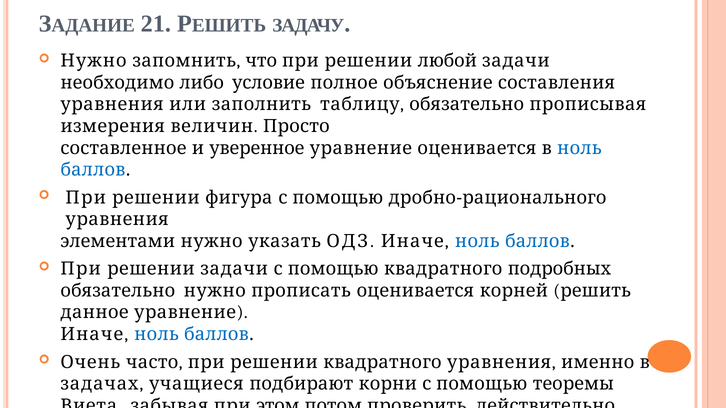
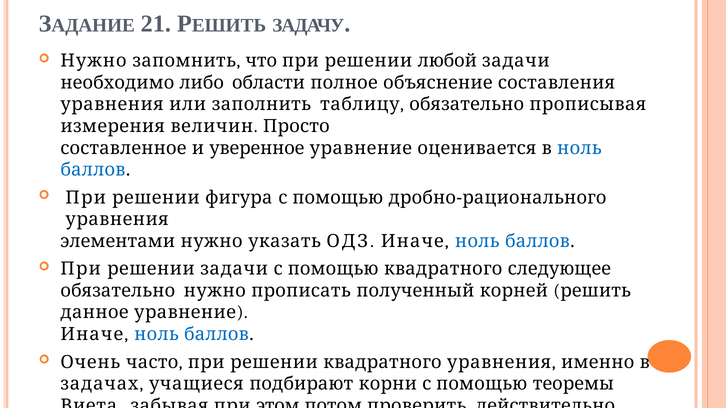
условие: условие -> области
подробных: подробных -> следующее
прописать оценивается: оценивается -> полученный
